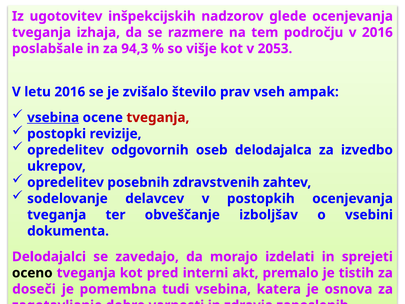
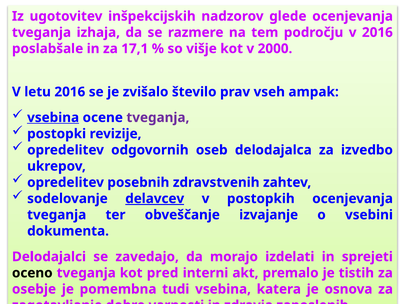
94,3: 94,3 -> 17,1
2053: 2053 -> 2000
tveganja at (158, 117) colour: red -> purple
delavcev underline: none -> present
izboljšav: izboljšav -> izvajanje
doseči: doseči -> osebje
